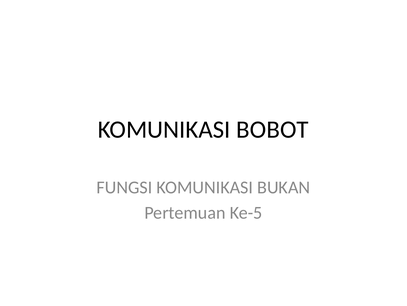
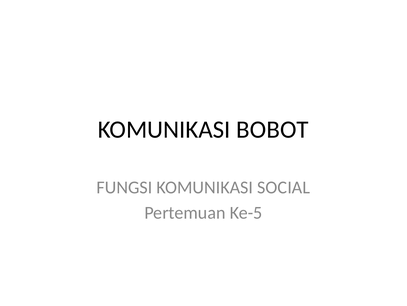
BUKAN: BUKAN -> SOCIAL
